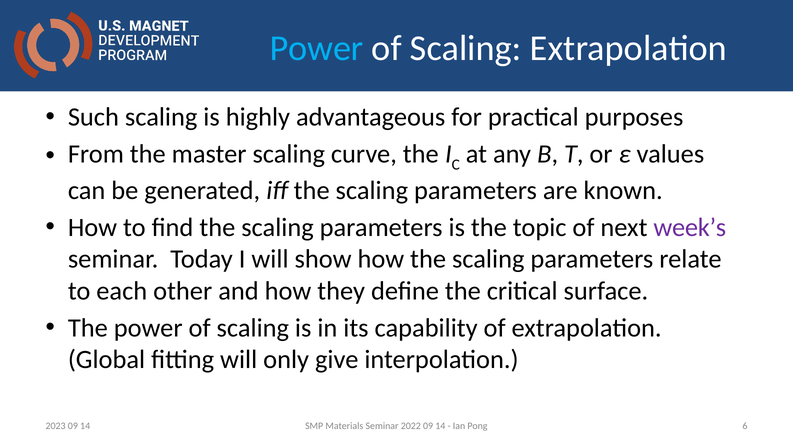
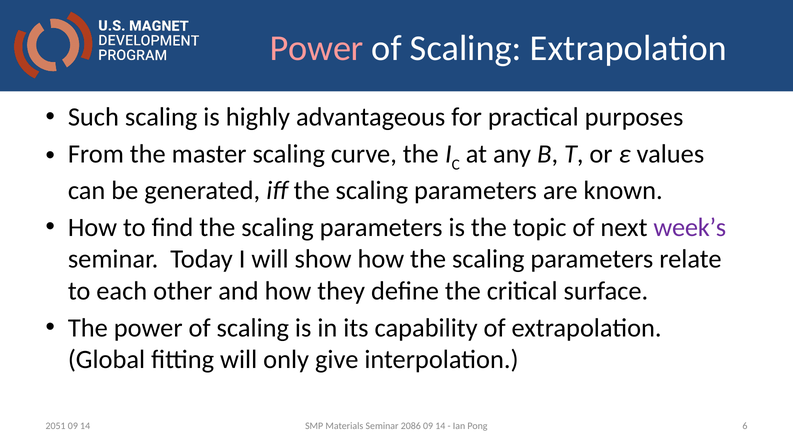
Power at (317, 48) colour: light blue -> pink
2022: 2022 -> 2086
2023: 2023 -> 2051
